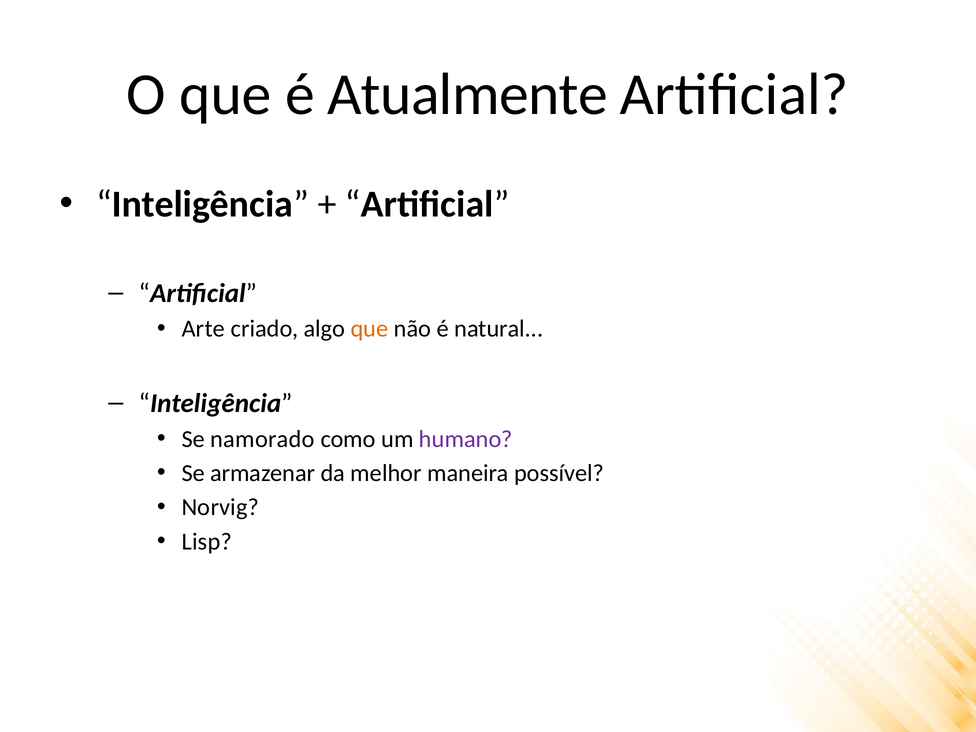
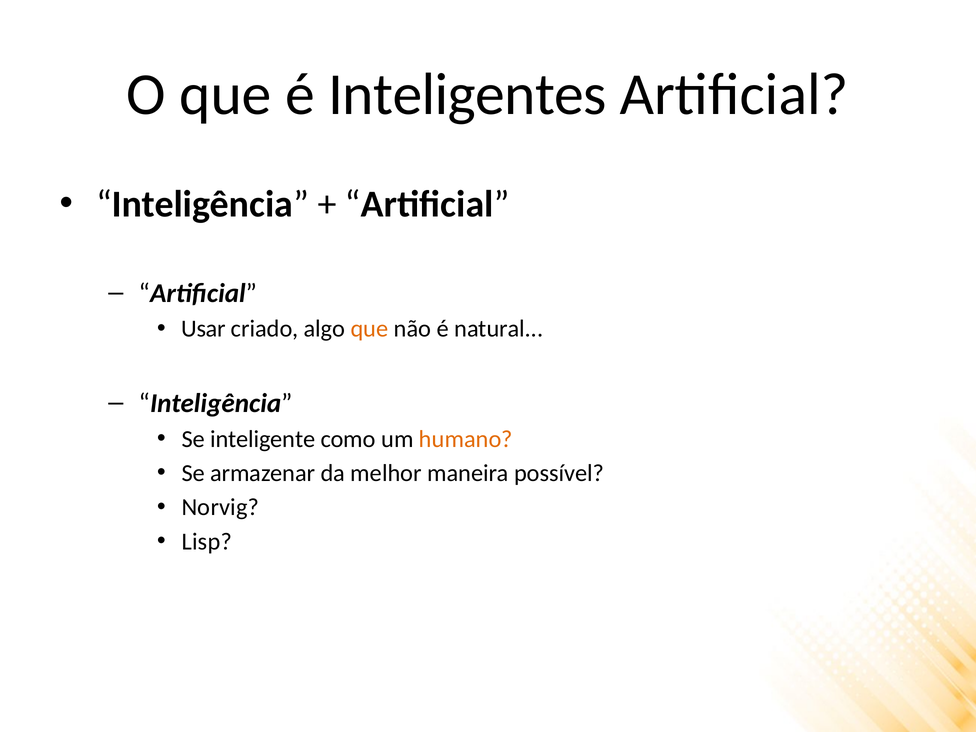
Atualmente: Atualmente -> Inteligentes
Arte: Arte -> Usar
namorado: namorado -> inteligente
humano colour: purple -> orange
